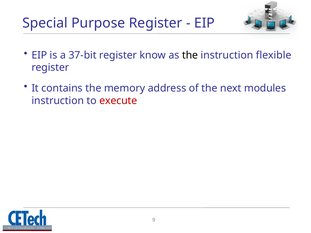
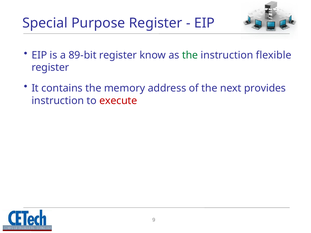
37-bit: 37-bit -> 89-bit
the at (190, 55) colour: black -> green
modules: modules -> provides
